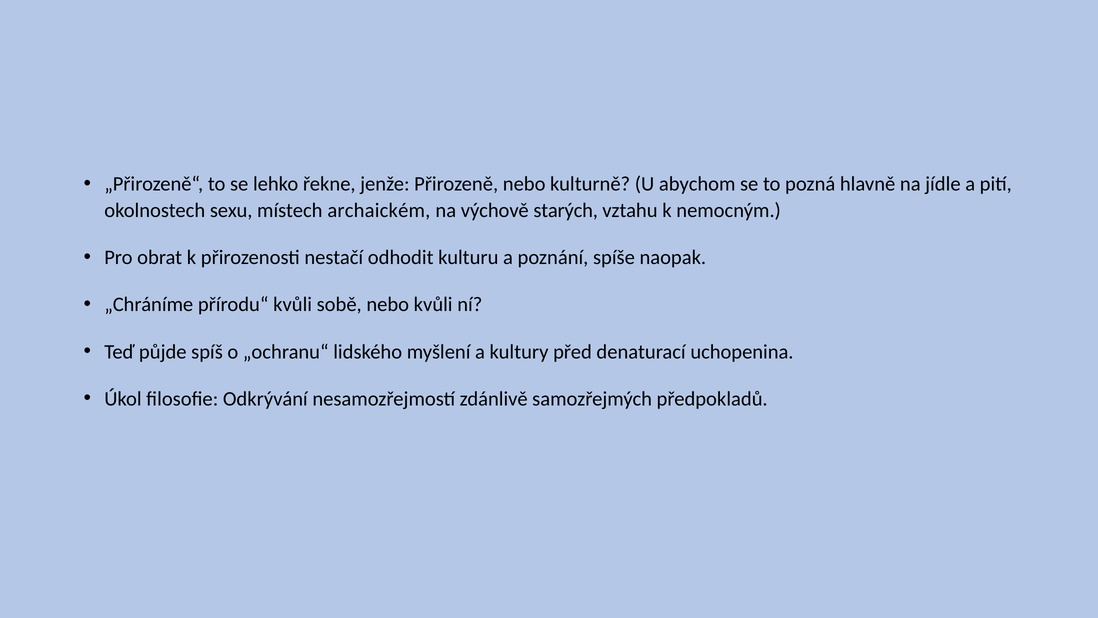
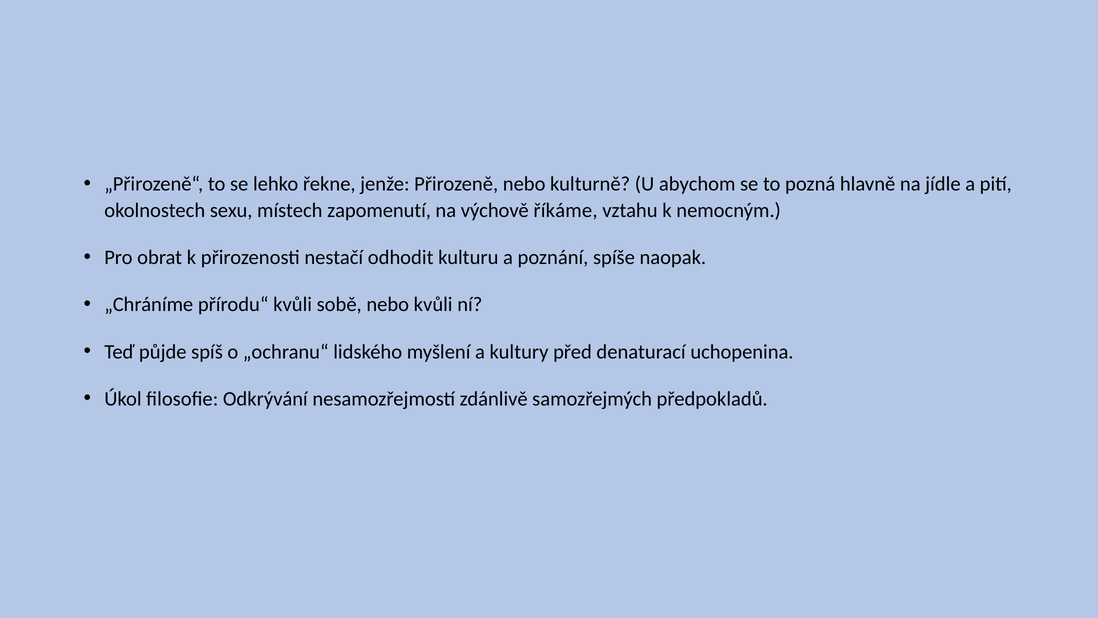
archaickém: archaickém -> zapomenutí
starých: starých -> říkáme
